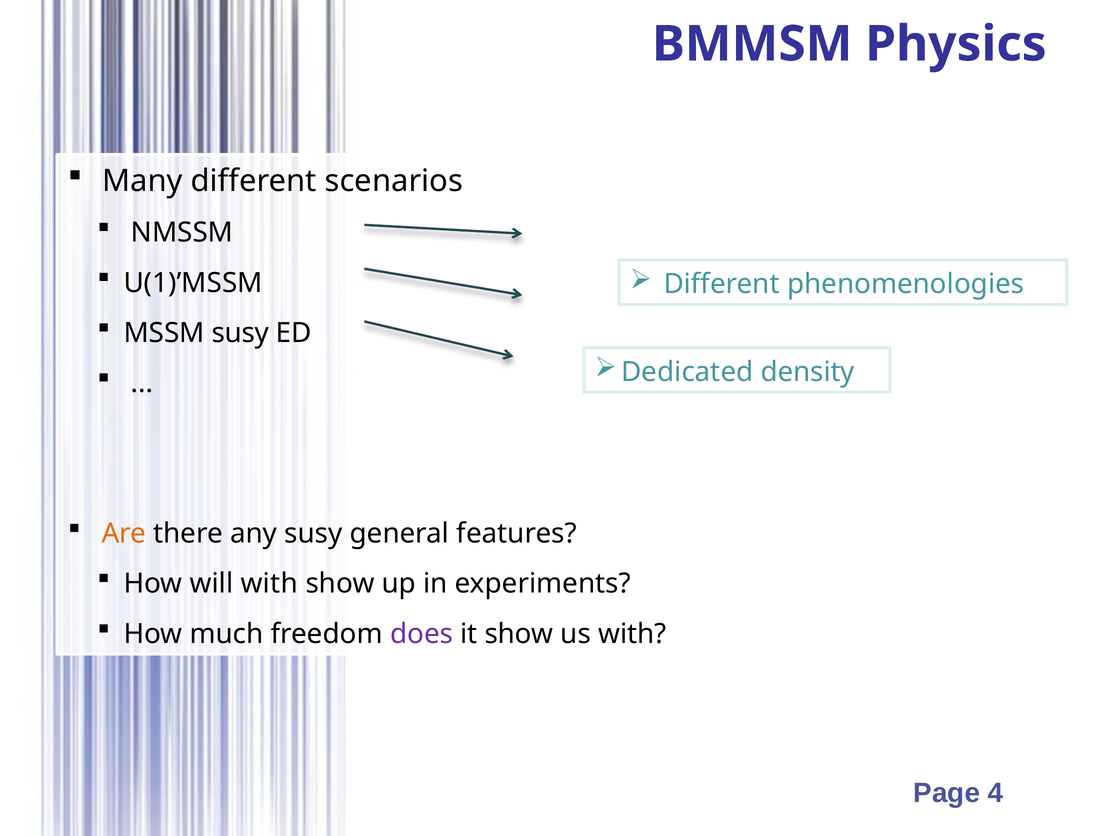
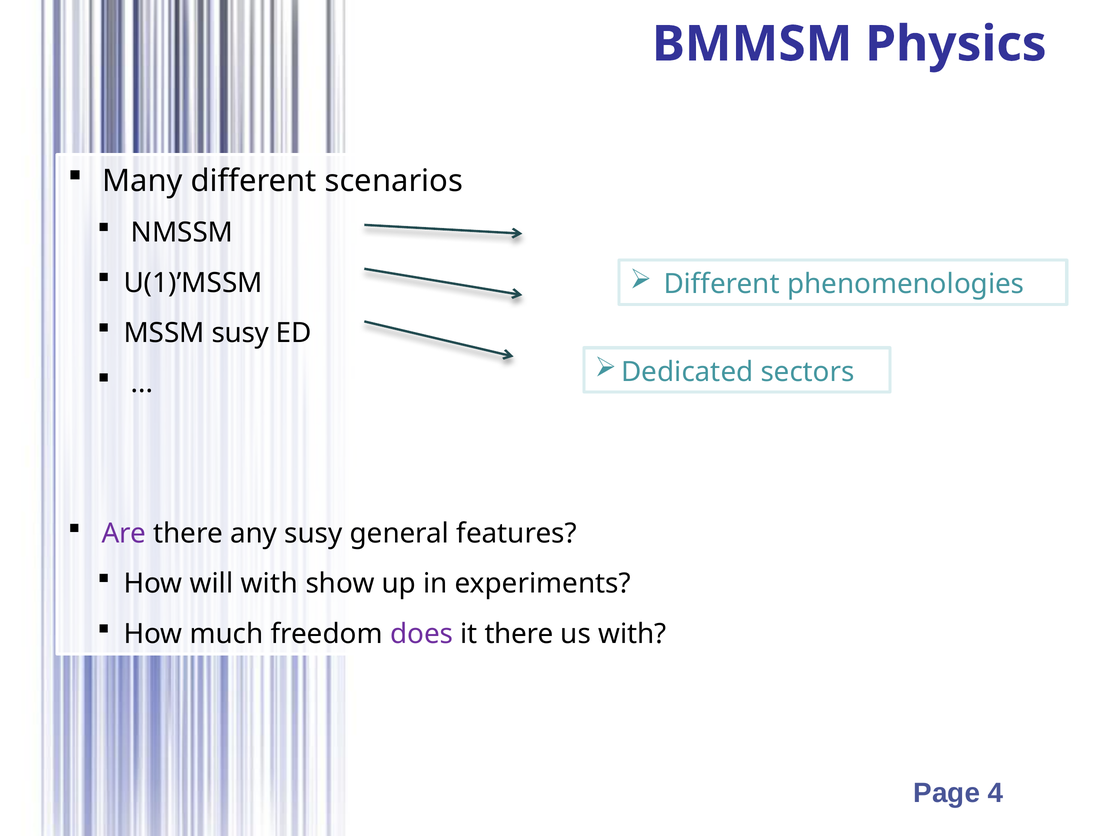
density: density -> sectors
Are colour: orange -> purple
it show: show -> there
